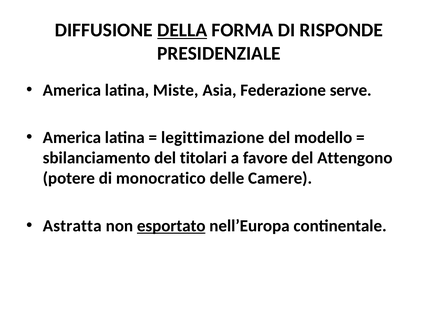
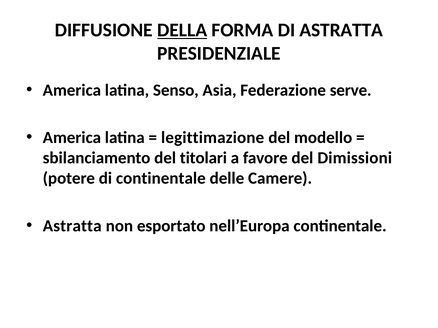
DI RISPONDE: RISPONDE -> ASTRATTA
Miste: Miste -> Senso
Attengono: Attengono -> Dimissioni
di monocratico: monocratico -> continentale
esportato underline: present -> none
